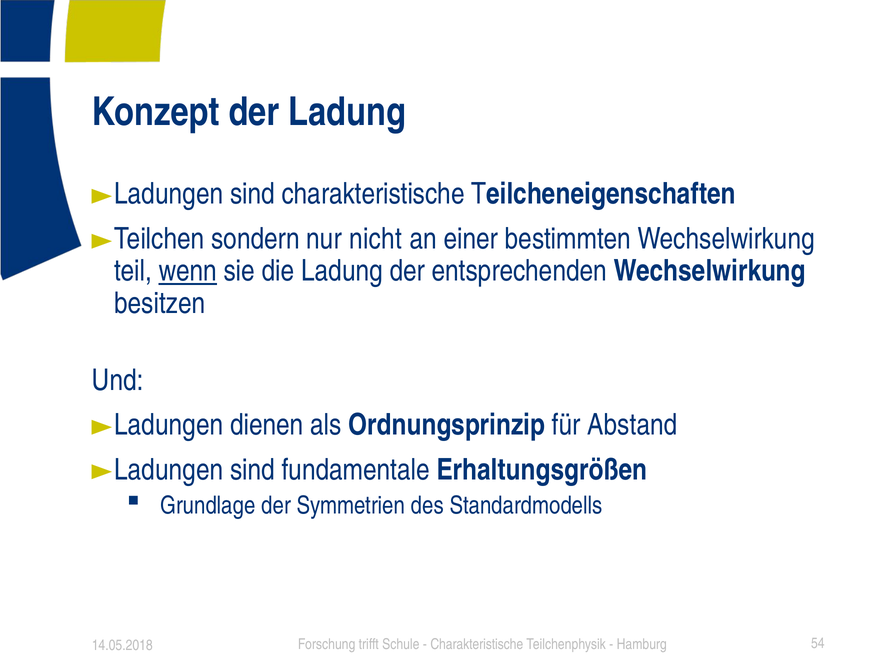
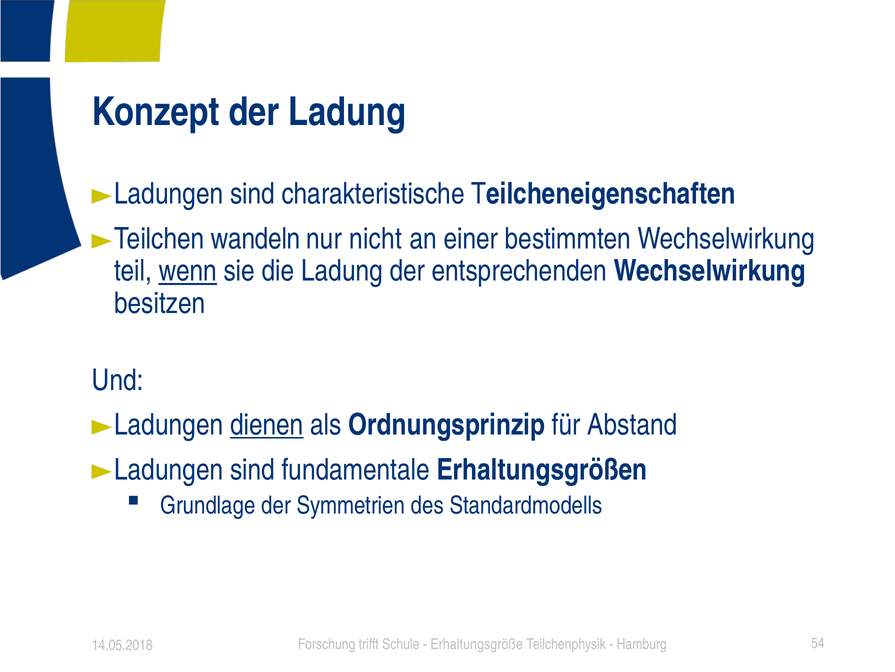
sondern: sondern -> wandeln
dienen underline: none -> present
Charakteristische at (477, 644): Charakteristische -> Erhaltungsgröße
